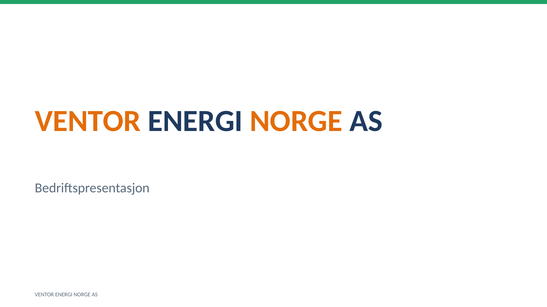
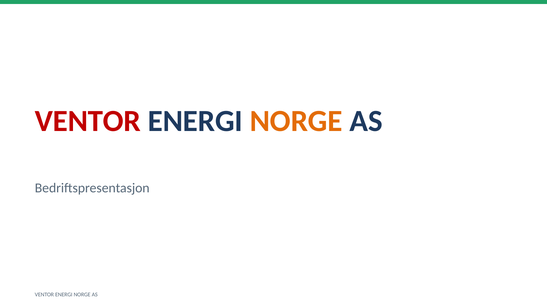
VENTOR at (88, 121) colour: orange -> red
